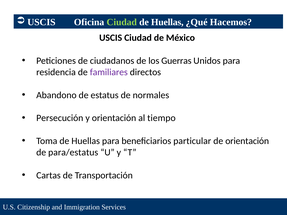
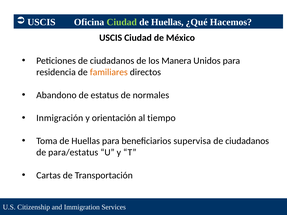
Guerras: Guerras -> Manera
familiares colour: purple -> orange
Persecución: Persecución -> Inmigración
particular: particular -> supervisa
orientación at (247, 141): orientación -> ciudadanos
